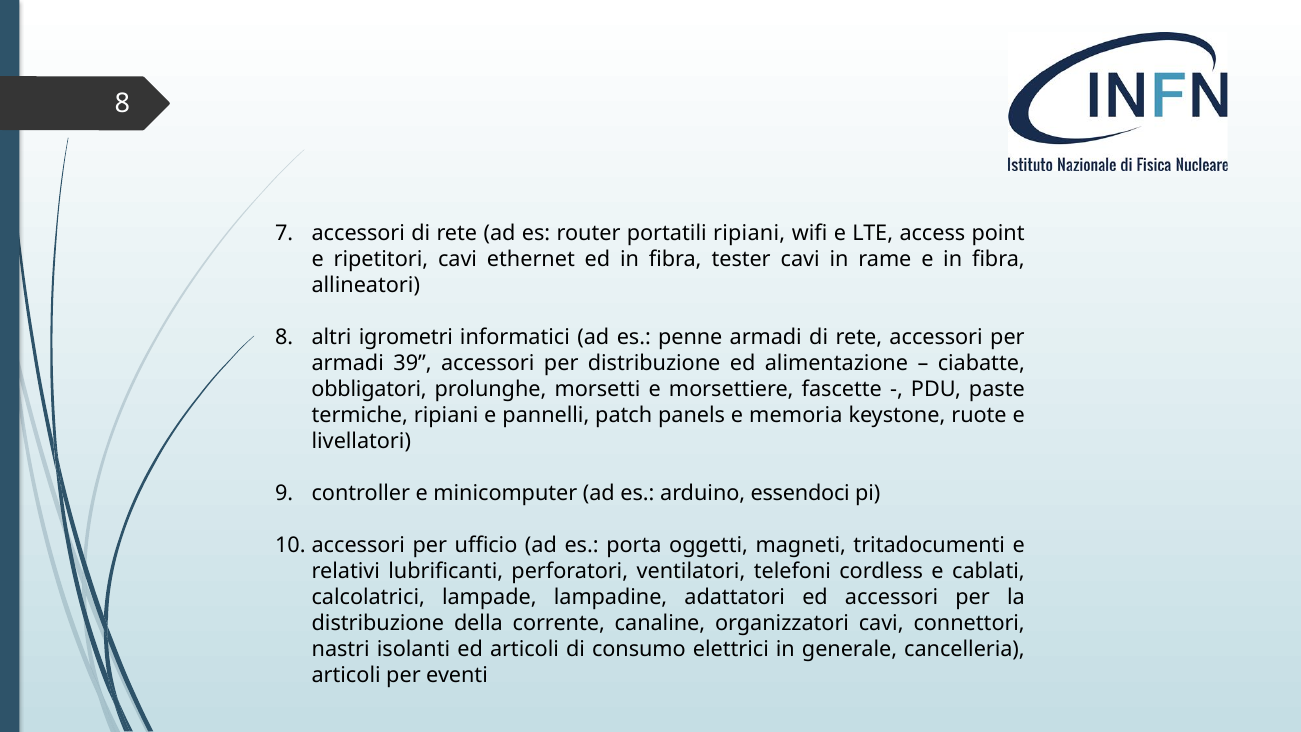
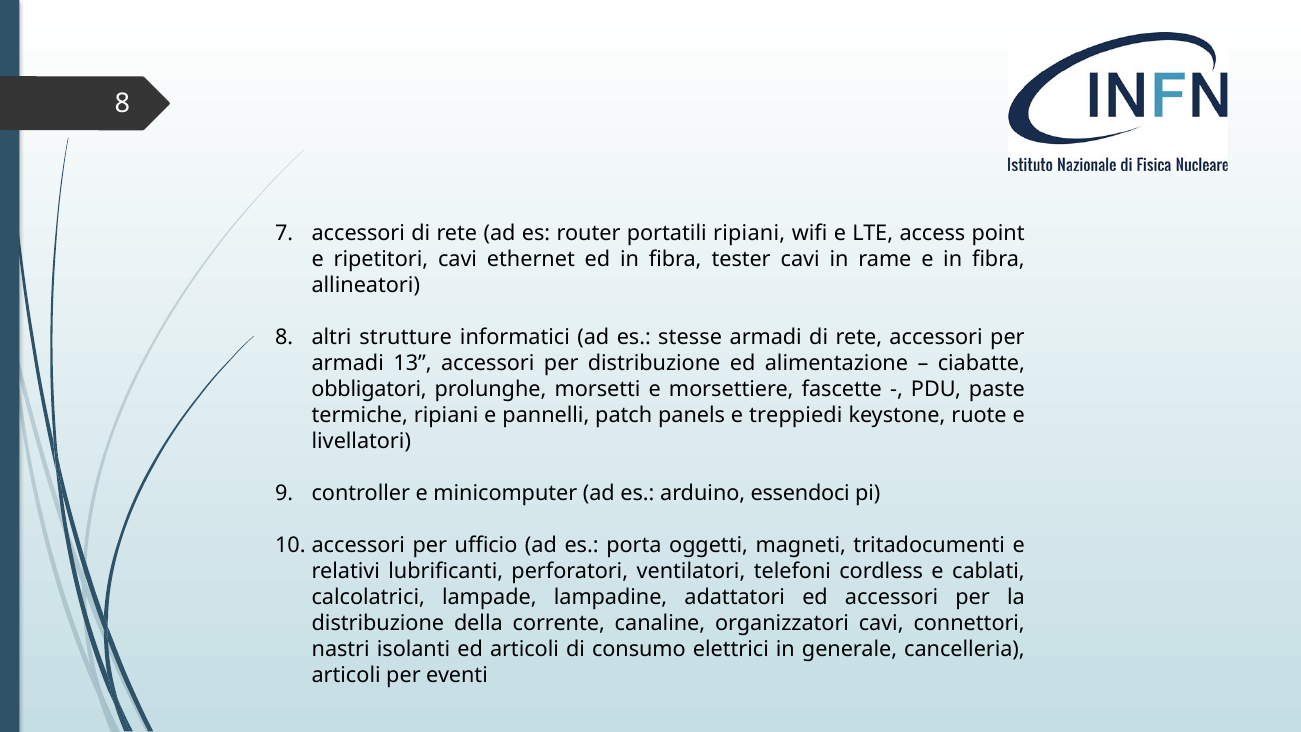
igrometri: igrometri -> strutture
penne: penne -> stesse
39: 39 -> 13
memoria: memoria -> treppiedi
